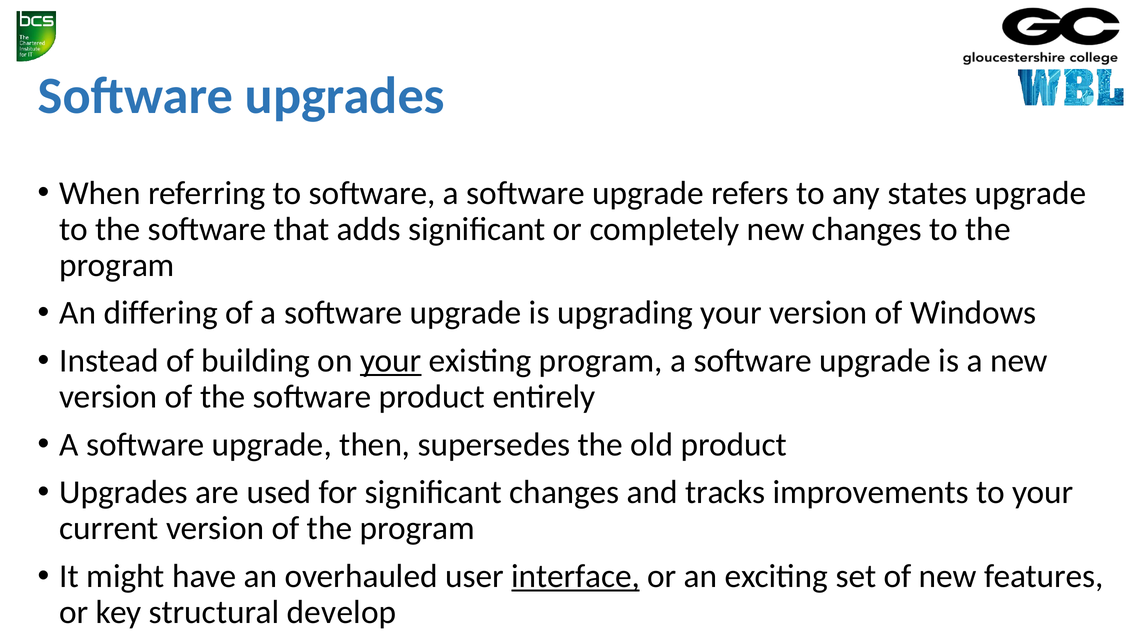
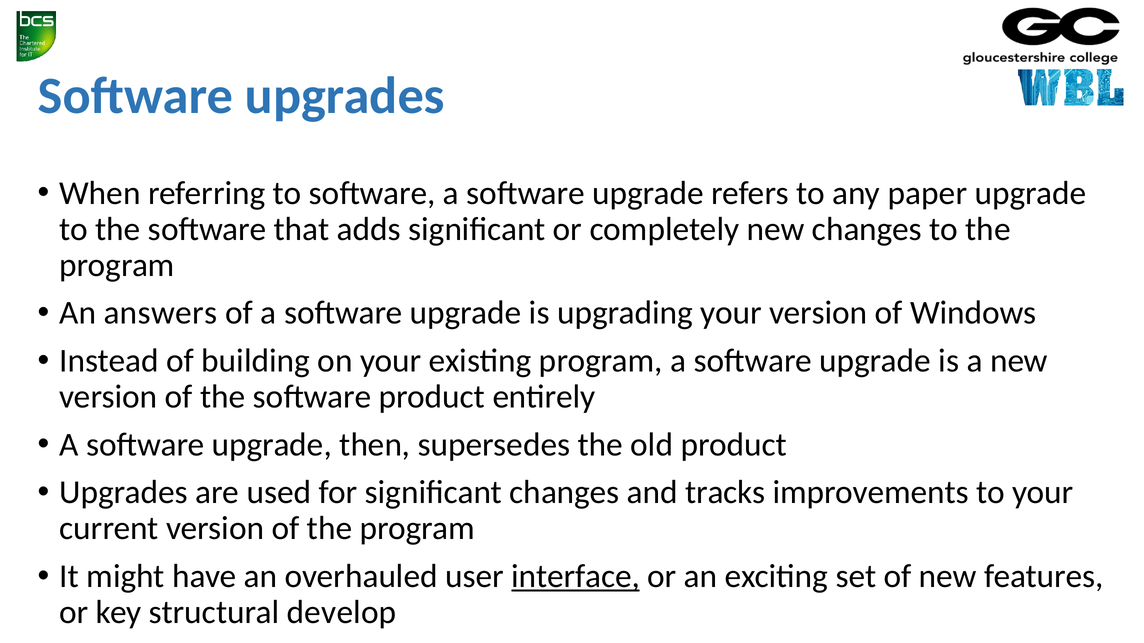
states: states -> paper
differing: differing -> answers
your at (391, 361) underline: present -> none
